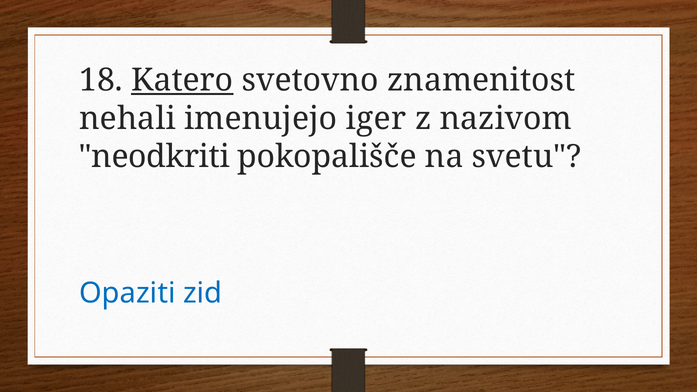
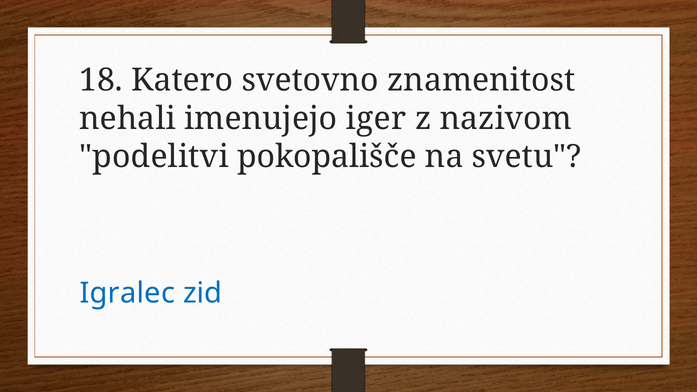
Katero underline: present -> none
neodkriti: neodkriti -> podelitvi
Opaziti: Opaziti -> Igralec
